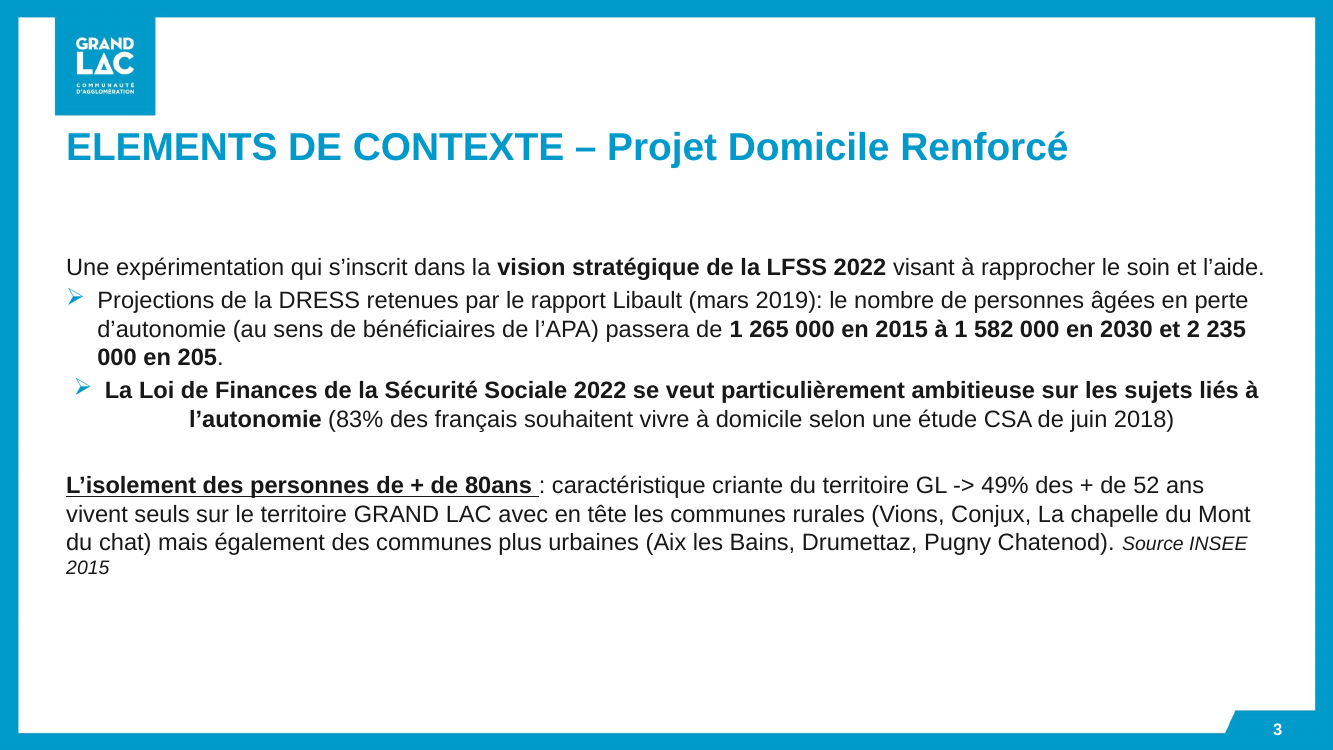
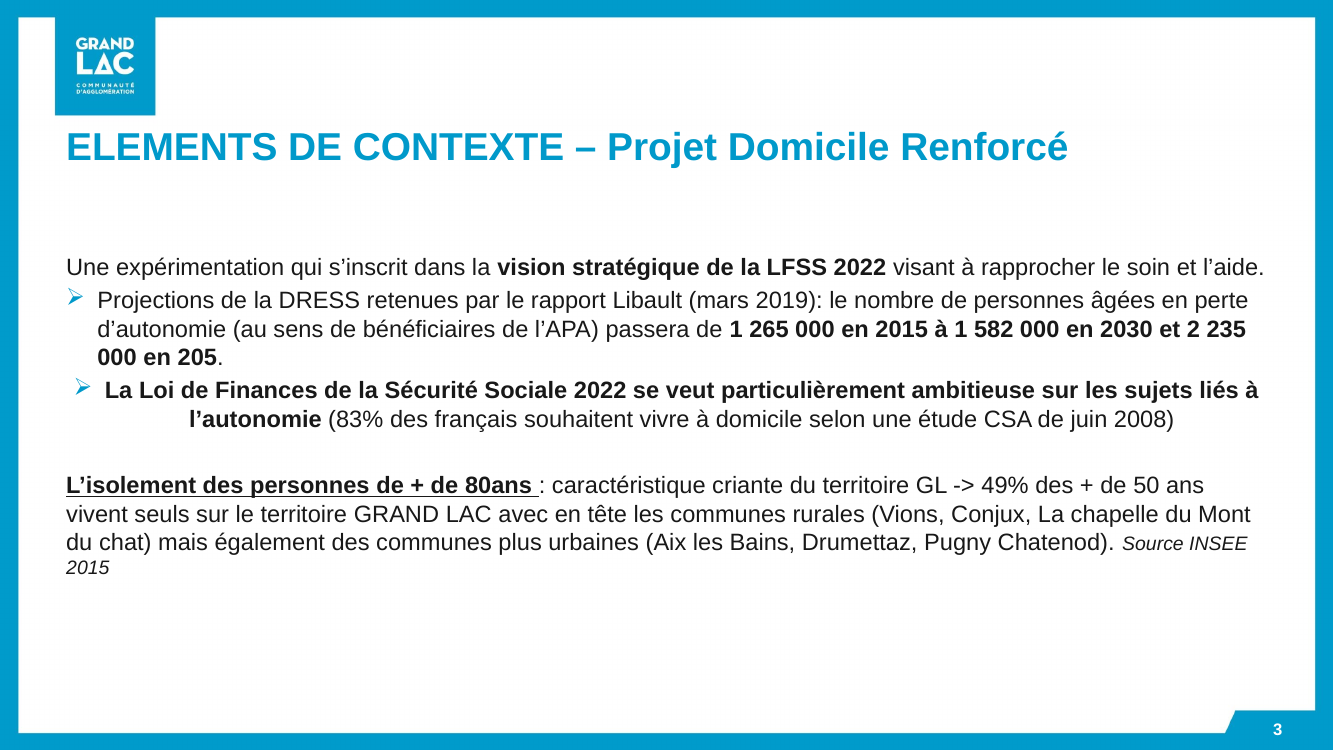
2018: 2018 -> 2008
52: 52 -> 50
